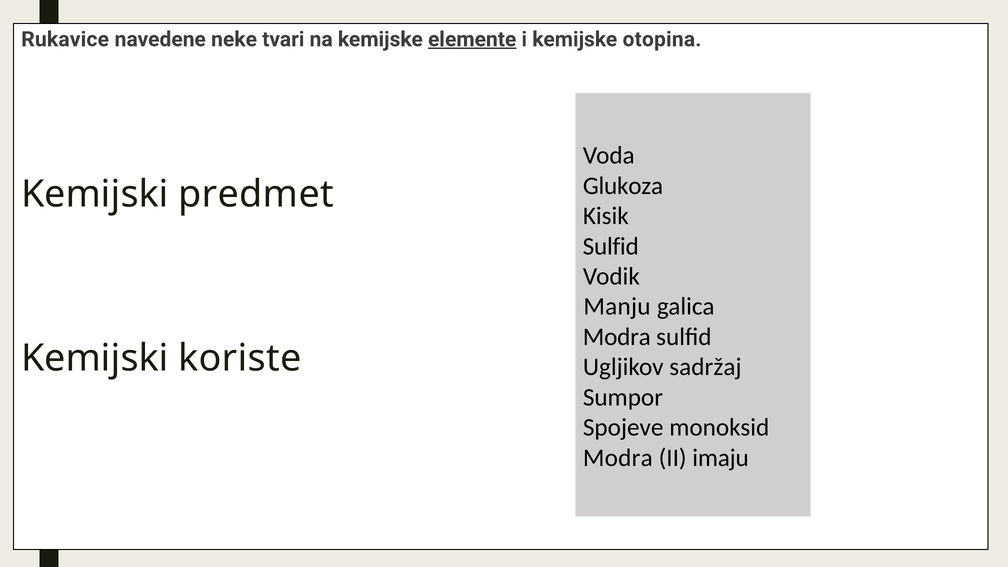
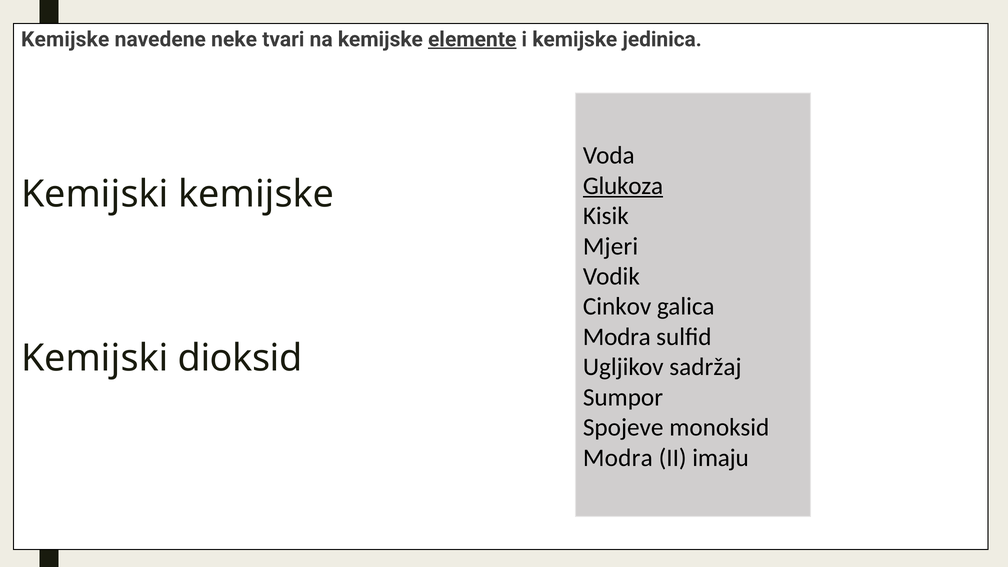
Rukavice at (65, 39): Rukavice -> Kemijske
otopina: otopina -> jedinica
Glukoza underline: none -> present
Kemijski predmet: predmet -> kemijske
Sulfid at (611, 246): Sulfid -> Mjeri
Manju: Manju -> Cinkov
koriste: koriste -> dioksid
